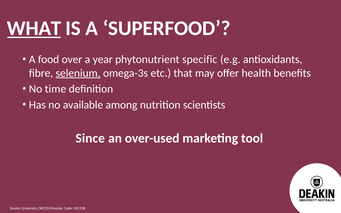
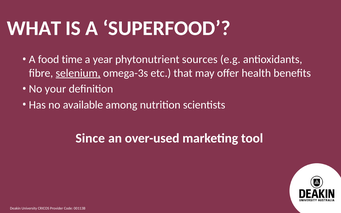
WHAT underline: present -> none
over: over -> time
specific: specific -> sources
time: time -> your
